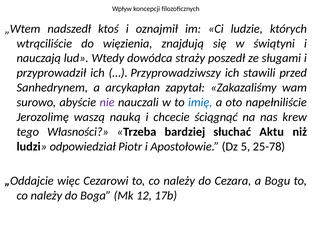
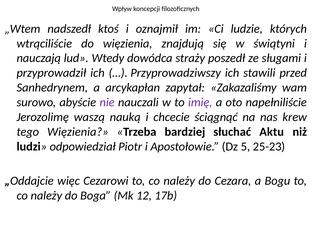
imię colour: blue -> purple
tego Własności: Własności -> Więzienia
25-78: 25-78 -> 25-23
